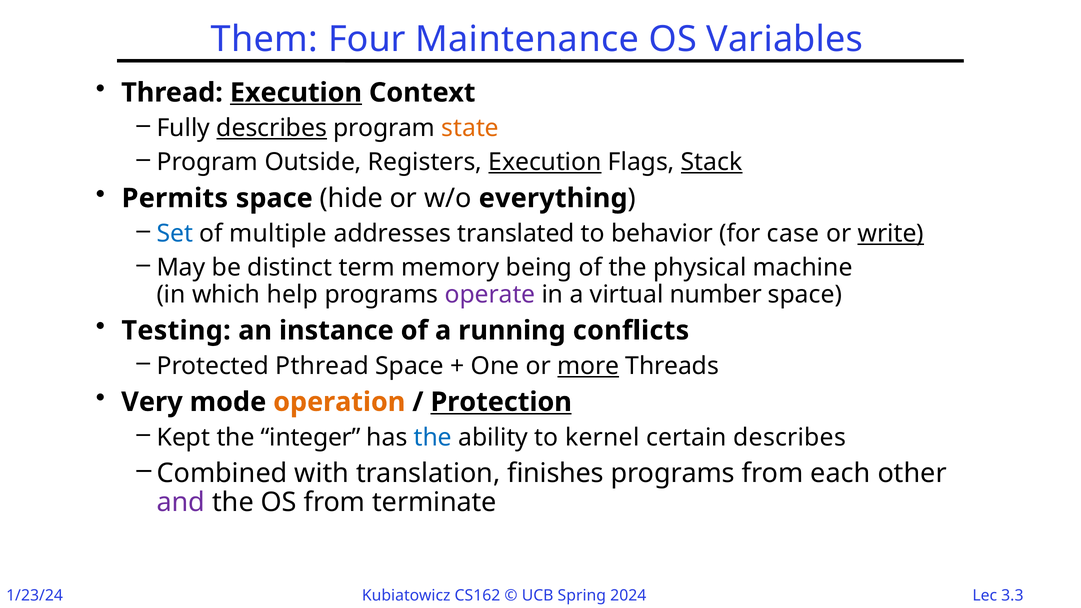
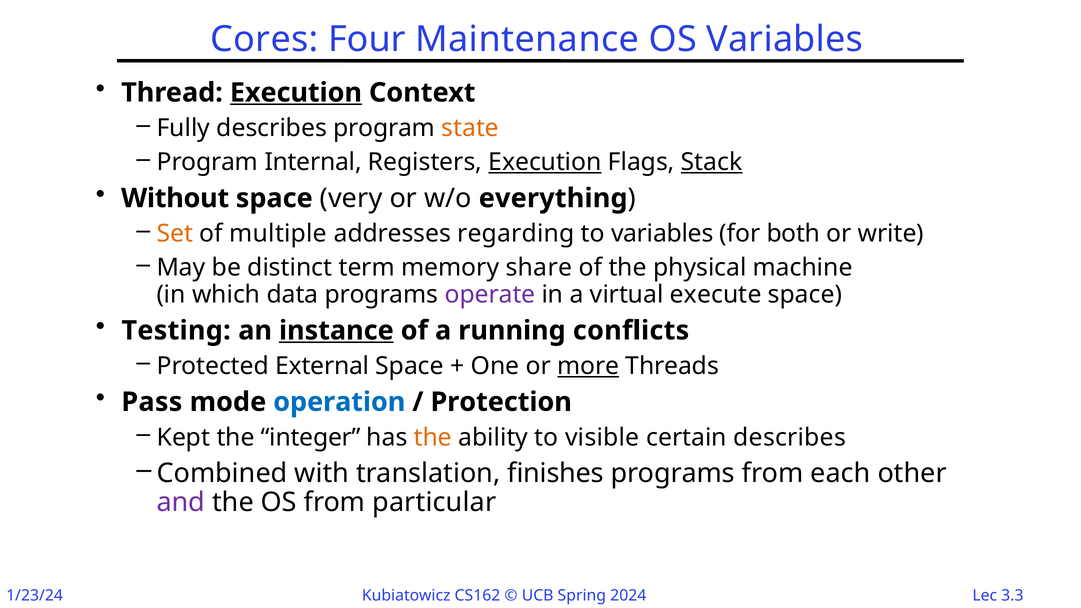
Them: Them -> Cores
describes at (272, 128) underline: present -> none
Outside: Outside -> Internal
Permits: Permits -> Without
hide: hide -> very
Set colour: blue -> orange
translated: translated -> regarding
to behavior: behavior -> variables
case: case -> both
write underline: present -> none
being: being -> share
help: help -> data
number: number -> execute
instance underline: none -> present
Pthread: Pthread -> External
Very: Very -> Pass
operation colour: orange -> blue
Protection underline: present -> none
the at (433, 437) colour: blue -> orange
kernel: kernel -> visible
terminate: terminate -> particular
